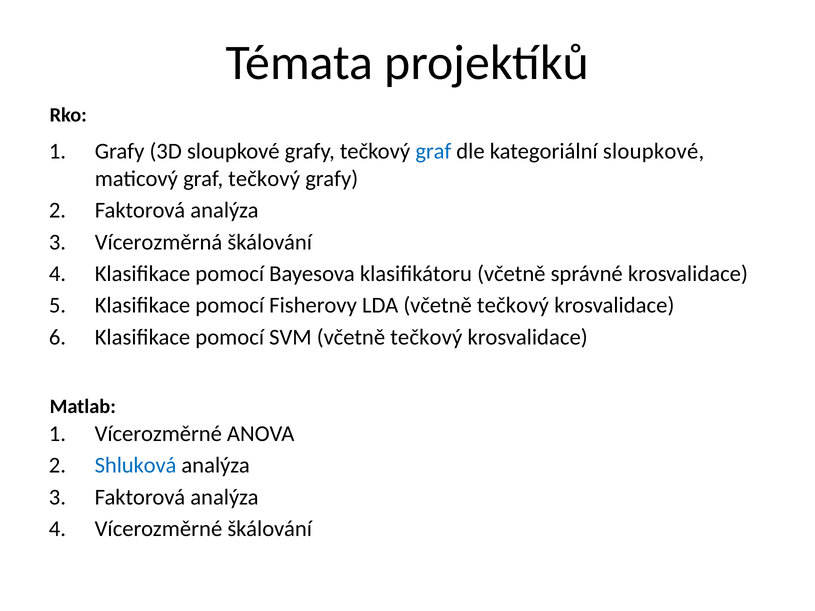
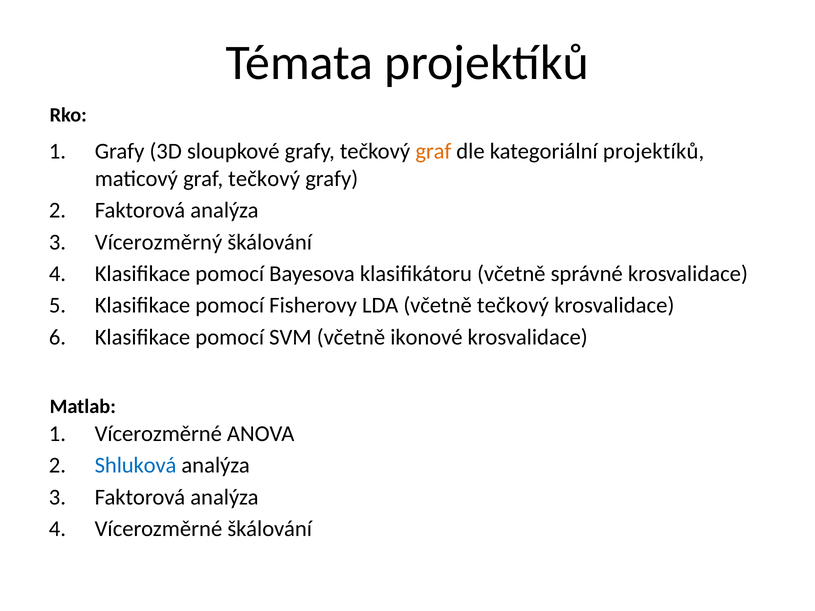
graf at (433, 152) colour: blue -> orange
kategoriální sloupkové: sloupkové -> projektíků
Vícerozměrná: Vícerozměrná -> Vícerozměrný
SVM včetně tečkový: tečkový -> ikonové
